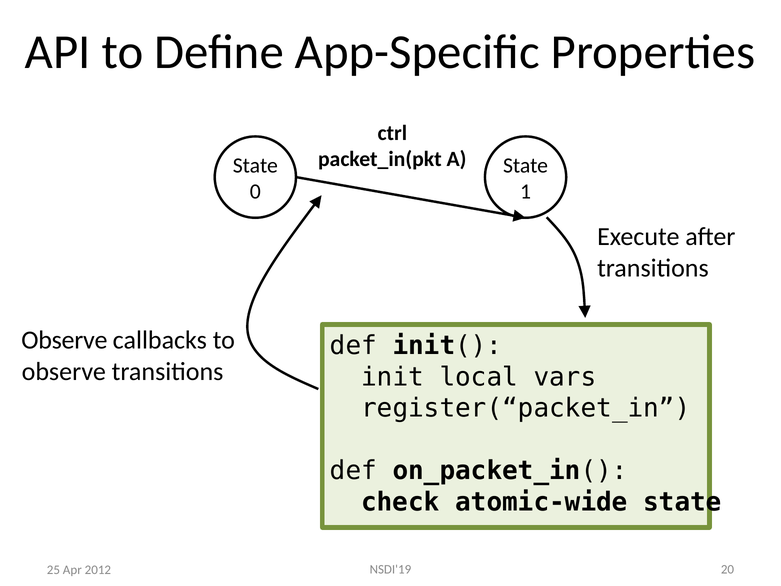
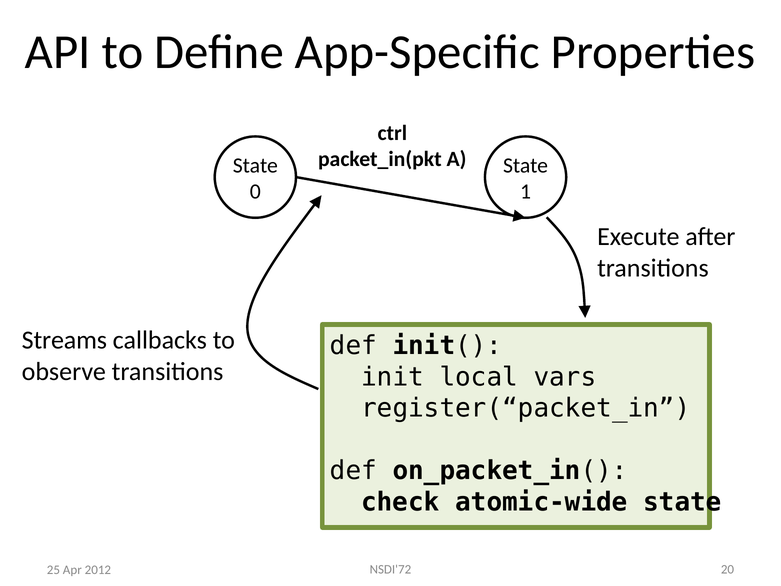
Observe at (64, 340): Observe -> Streams
NSDI'19: NSDI'19 -> NSDI'72
